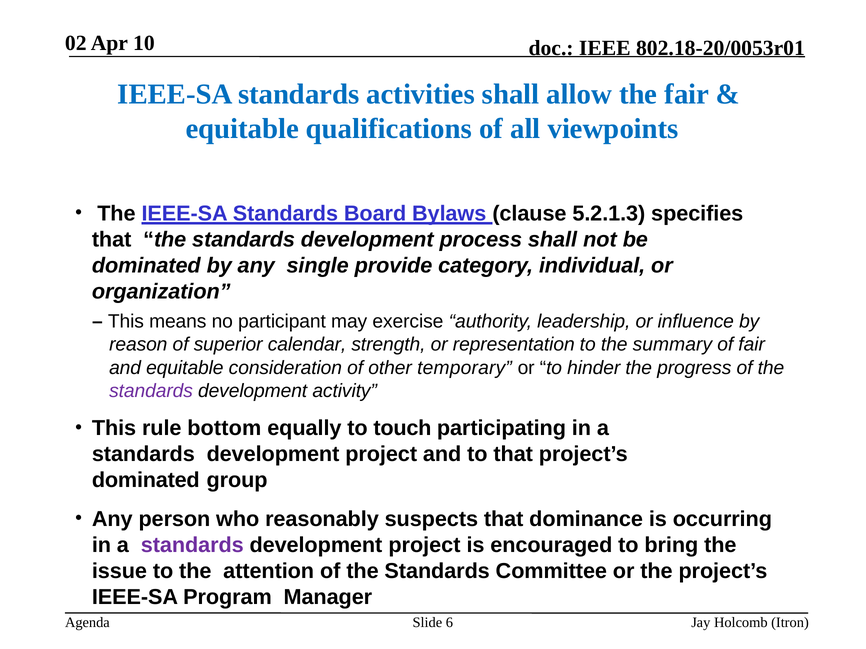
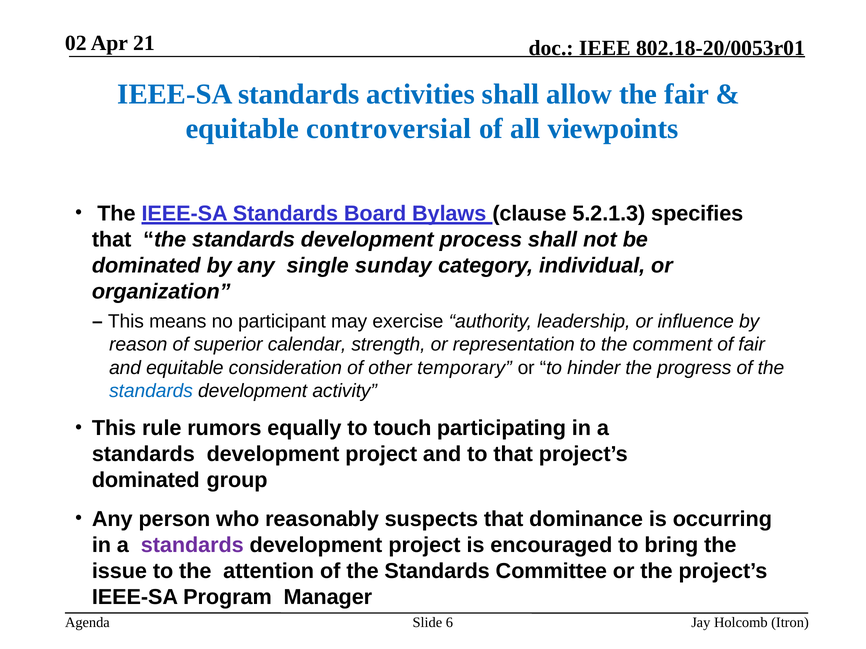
10: 10 -> 21
qualifications: qualifications -> controversial
provide: provide -> sunday
summary: summary -> comment
standards at (151, 391) colour: purple -> blue
bottom: bottom -> rumors
